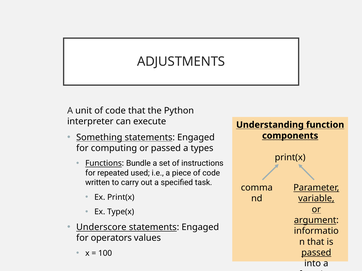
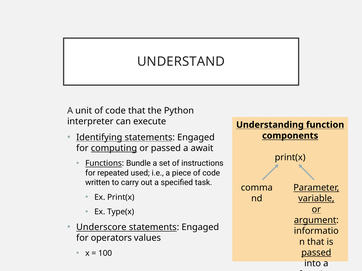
ADJUSTMENTS: ADJUSTMENTS -> UNDERSTAND
Something: Something -> Identifying
computing underline: none -> present
types: types -> await
